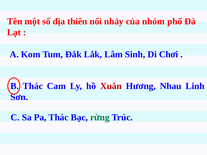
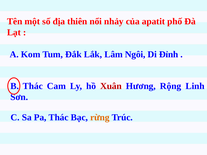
nhóm: nhóm -> apatit
Sinh: Sinh -> Ngôi
Chơi: Chơi -> Đỉnh
Nhau: Nhau -> Rộng
rừng colour: green -> orange
